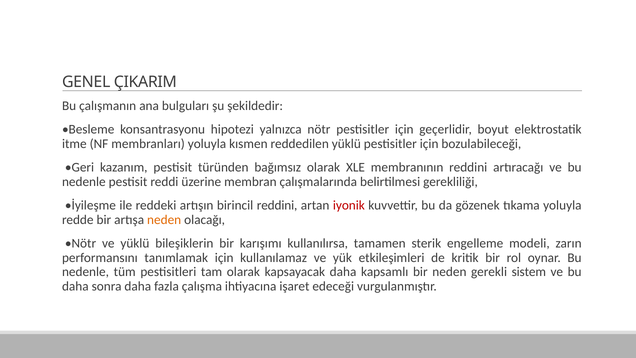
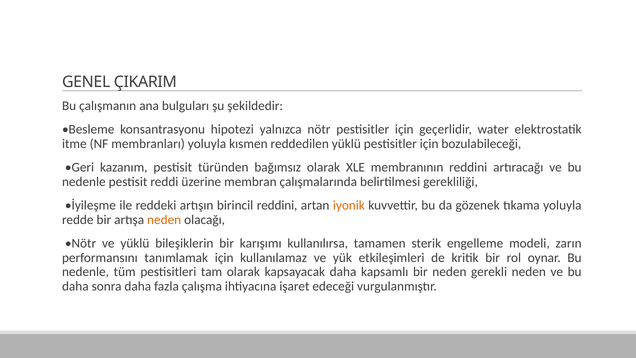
boyut: boyut -> water
iyonik colour: red -> orange
gerekli sistem: sistem -> neden
